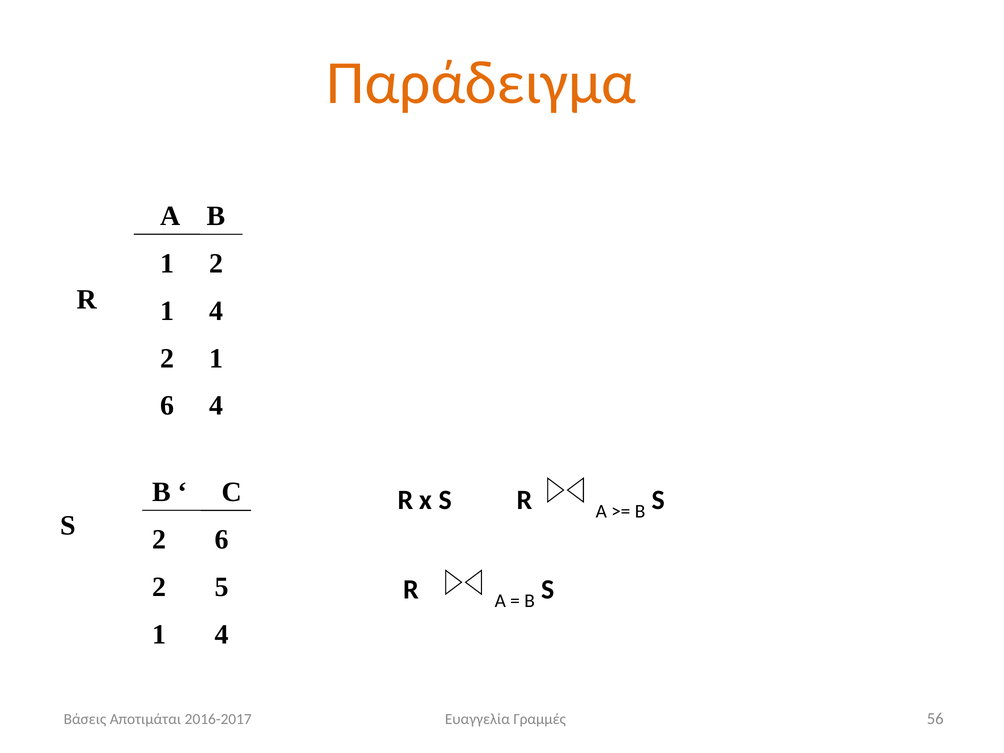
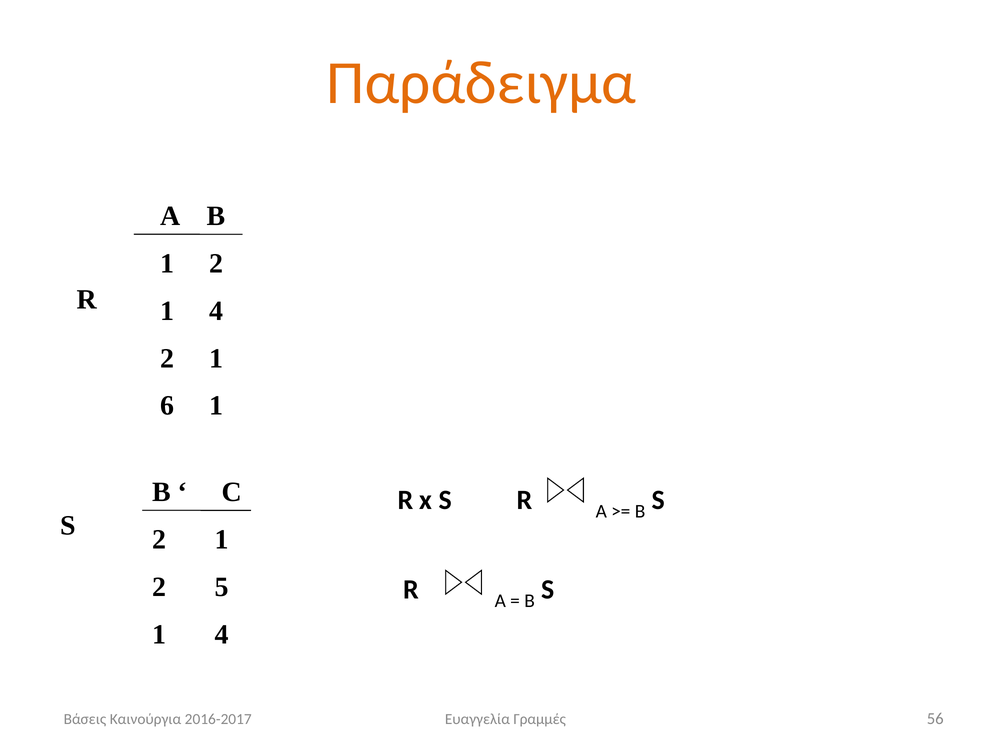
6 4: 4 -> 1
6 at (222, 540): 6 -> 1
Αποτιμάται: Αποτιμάται -> Καινούργια
